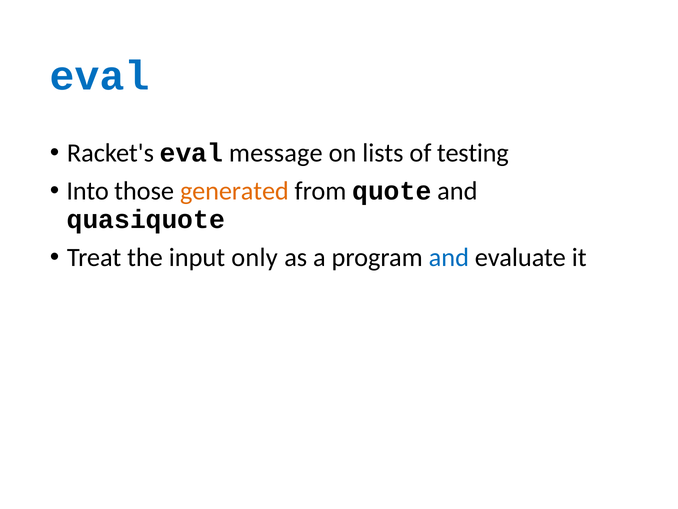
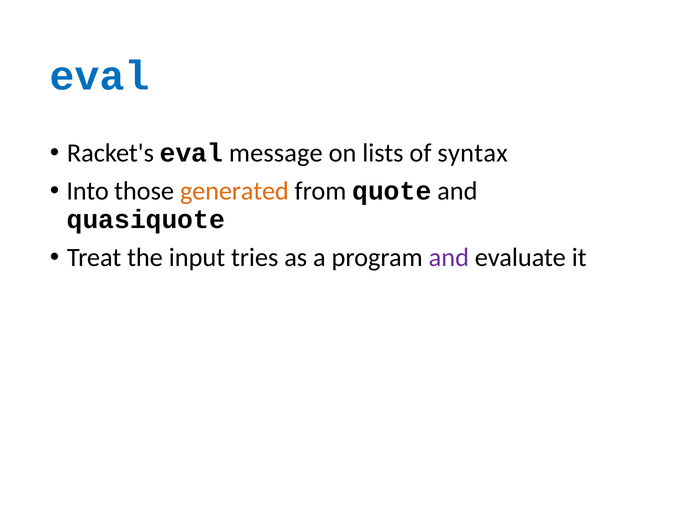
testing: testing -> syntax
only: only -> tries
and at (449, 257) colour: blue -> purple
